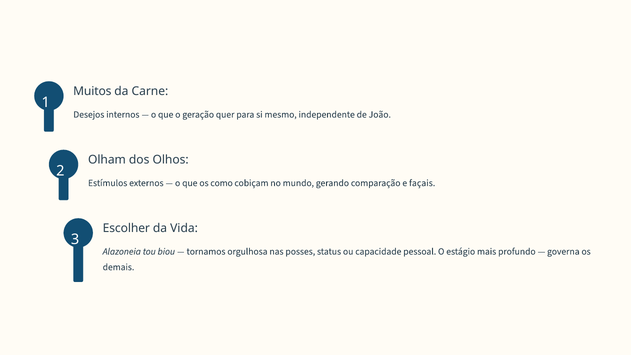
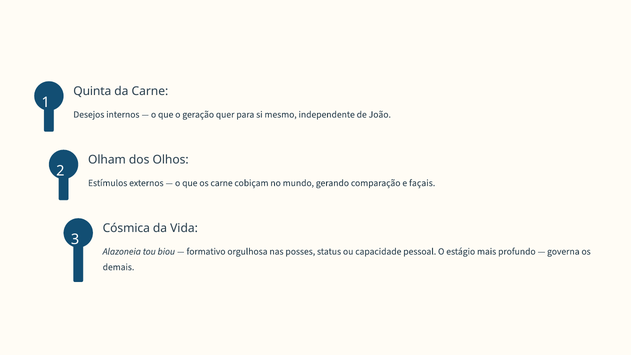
Muitos: Muitos -> Quinta
os como: como -> carne
Escolher: Escolher -> Cósmica
tornamos: tornamos -> formativo
